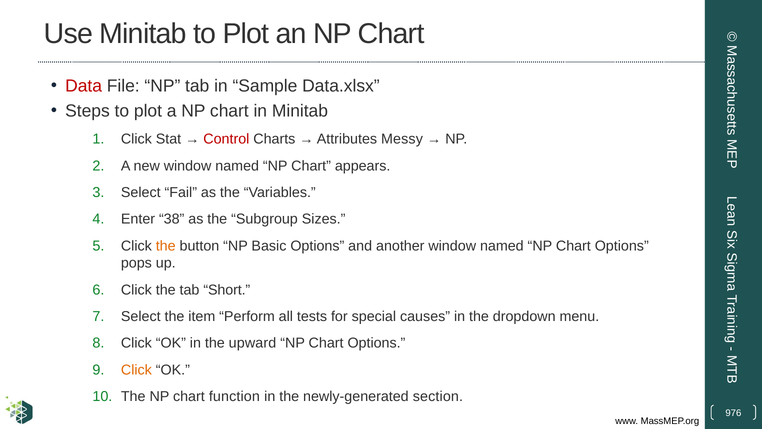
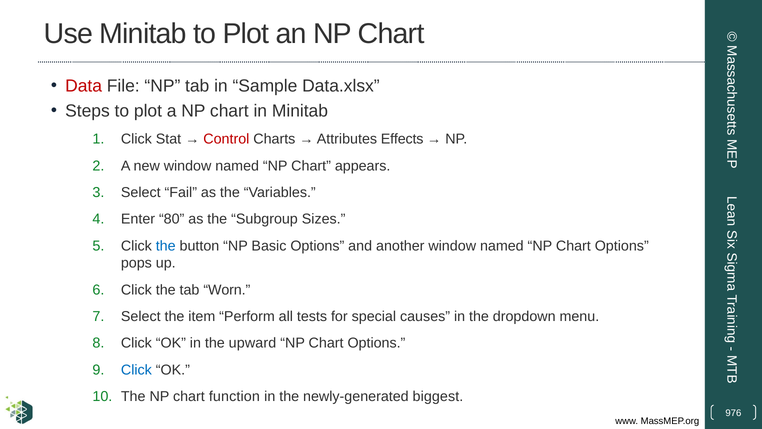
Messy: Messy -> Effects
38: 38 -> 80
the at (166, 246) colour: orange -> blue
Short: Short -> Worn
Click at (136, 370) colour: orange -> blue
section: section -> biggest
